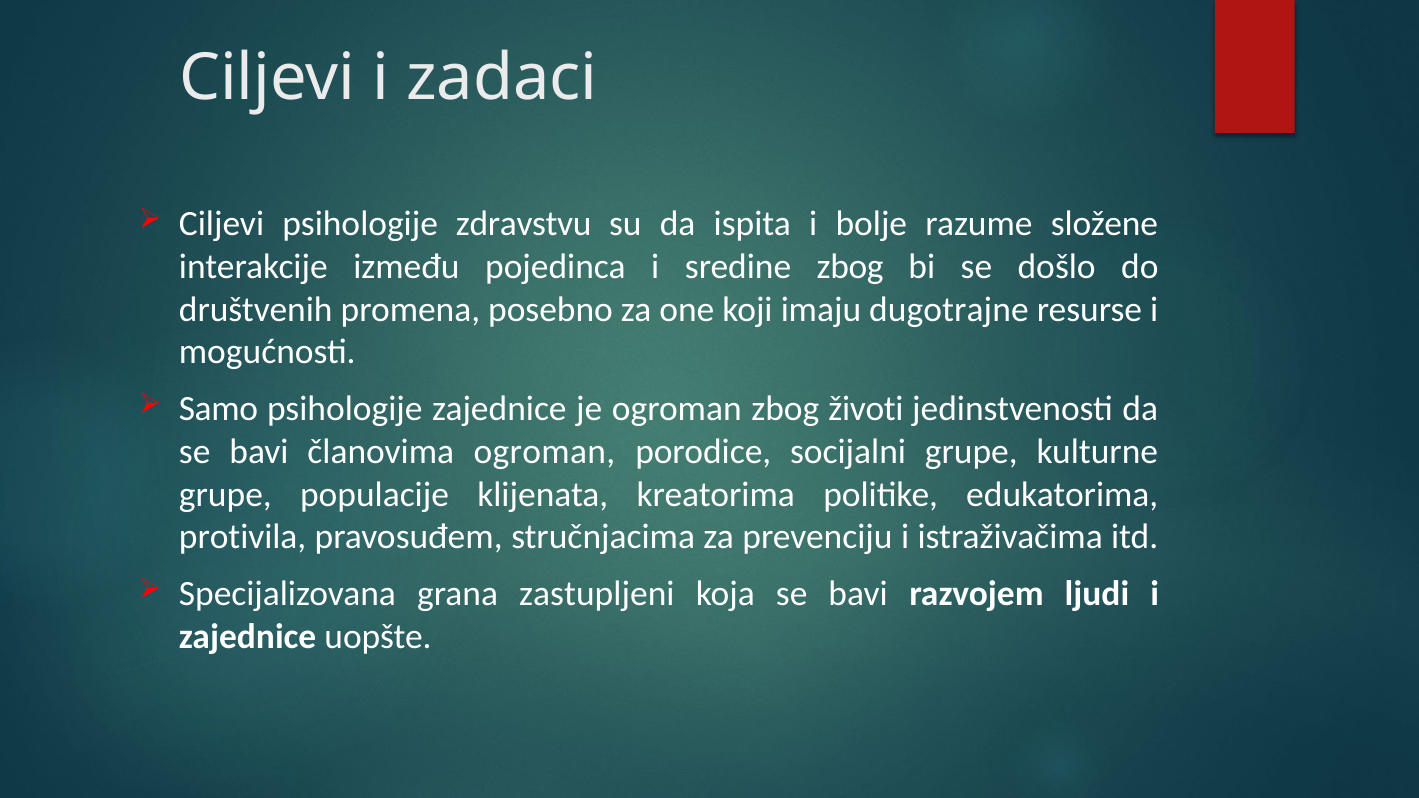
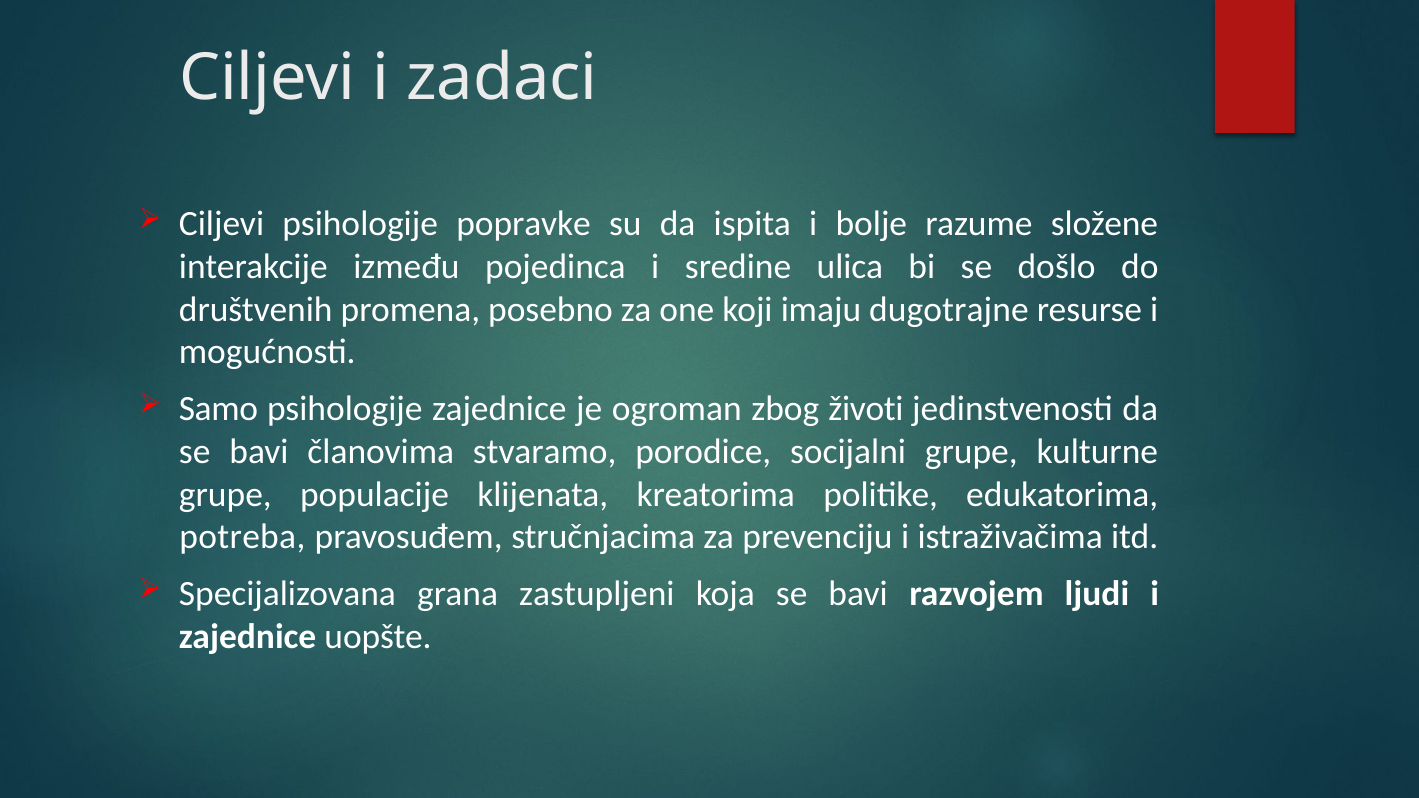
zdravstvu: zdravstvu -> popravke
sredine zbog: zbog -> ulica
članovima ogroman: ogroman -> stvaramo
protivila: protivila -> potreba
